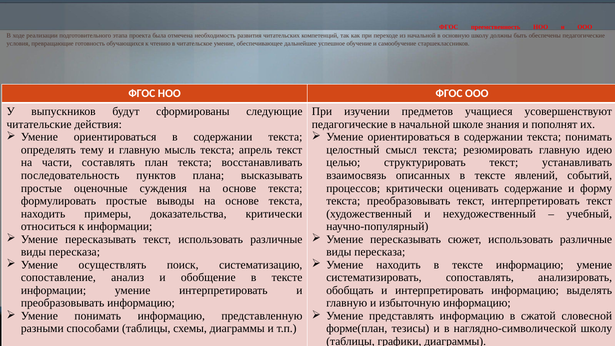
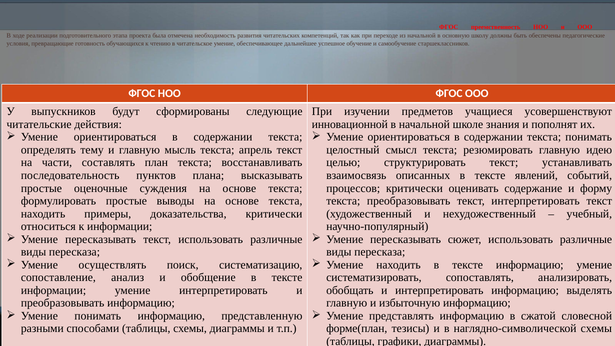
педагогические at (350, 124): педагогические -> инновационной
наглядно-символической школу: школу -> схемы
